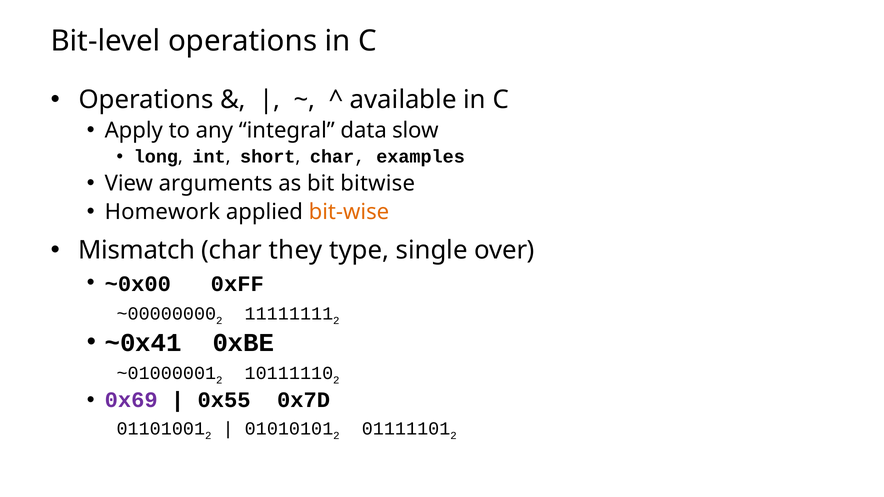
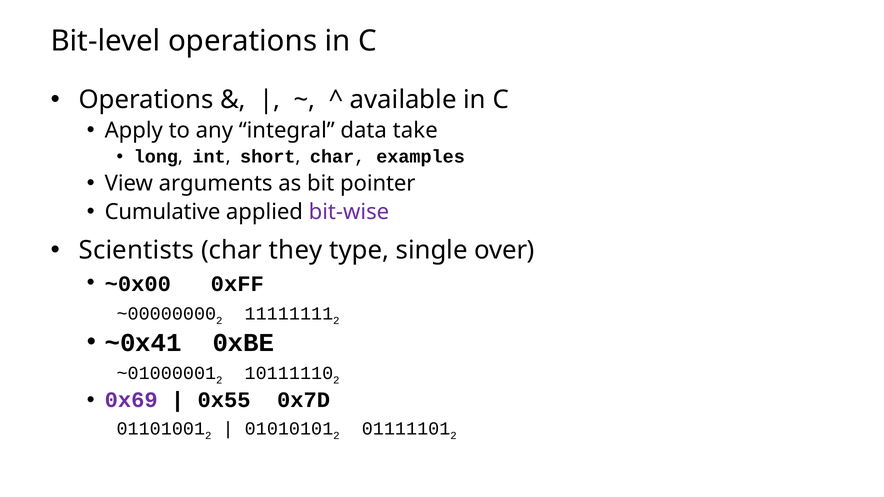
slow: slow -> take
bitwise: bitwise -> pointer
Homework: Homework -> Cumulative
bit-wise colour: orange -> purple
Mismatch: Mismatch -> Scientists
